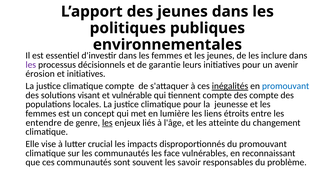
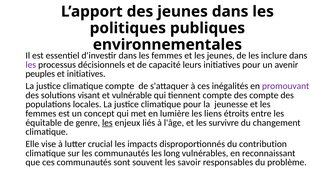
garantie: garantie -> capacité
érosion: érosion -> peuples
inégalités underline: present -> none
promouvant at (286, 86) colour: blue -> purple
entendre: entendre -> équitable
atteinte: atteinte -> survivre
du promouvant: promouvant -> contribution
face: face -> long
